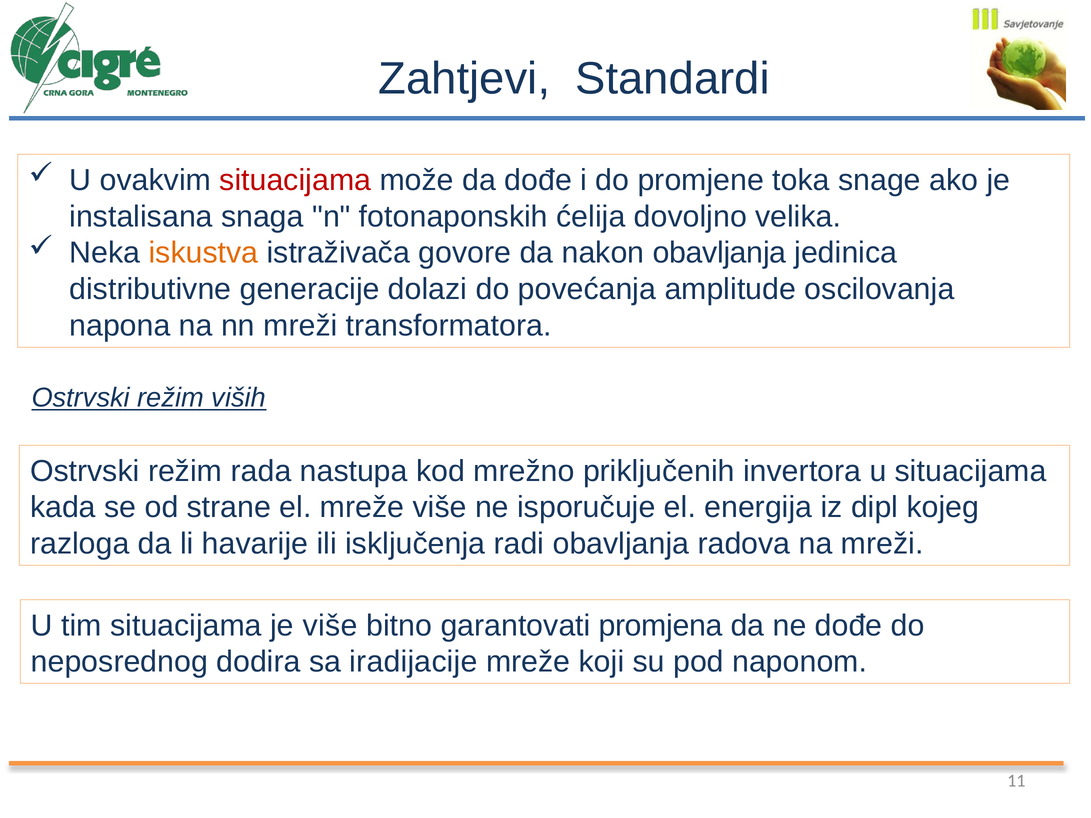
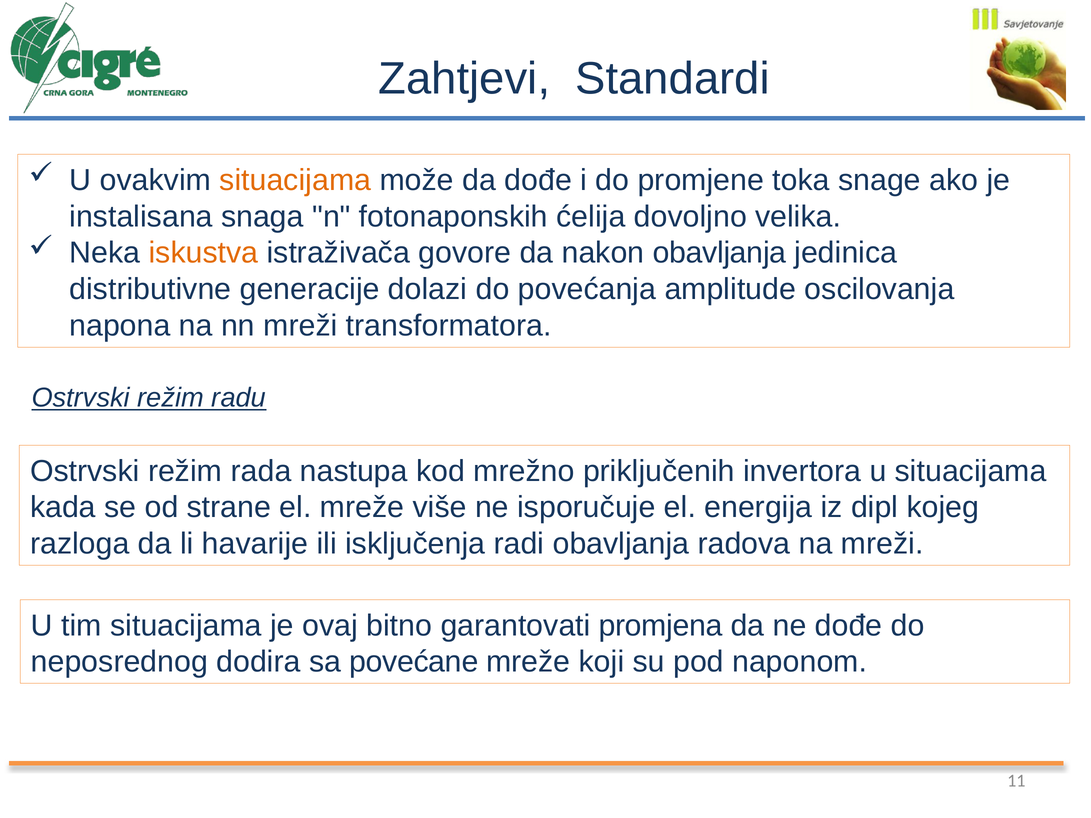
situacijama at (295, 180) colour: red -> orange
viših: viših -> radu
je više: više -> ovaj
iradijacije: iradijacije -> povećane
